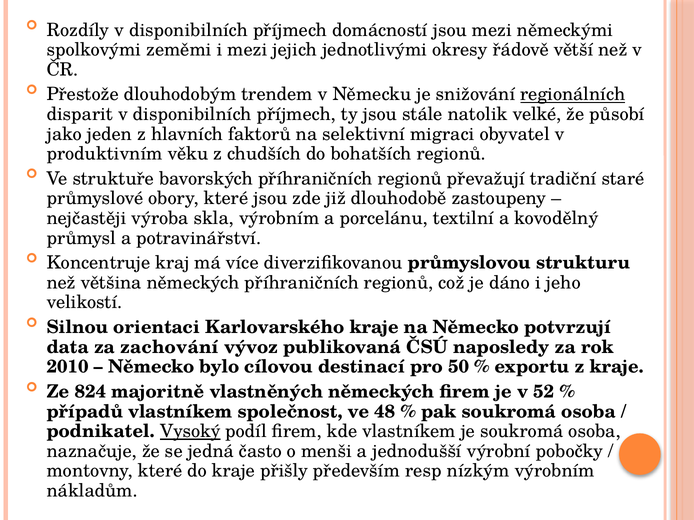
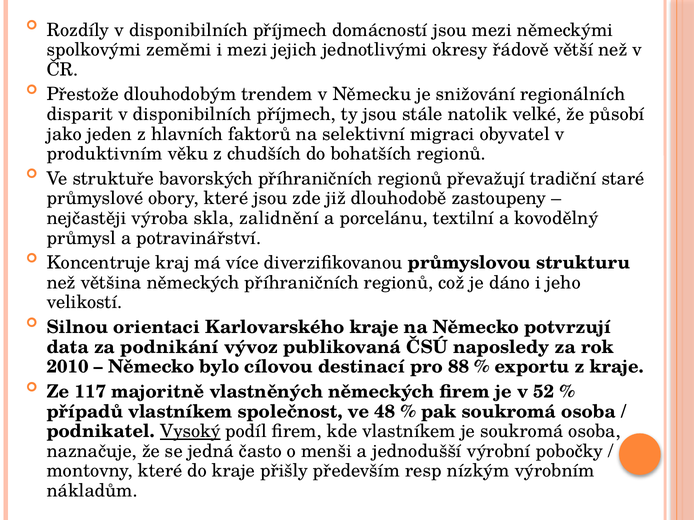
regionálních underline: present -> none
skla výrobním: výrobním -> zalidnění
zachování: zachování -> podnikání
50: 50 -> 88
824: 824 -> 117
